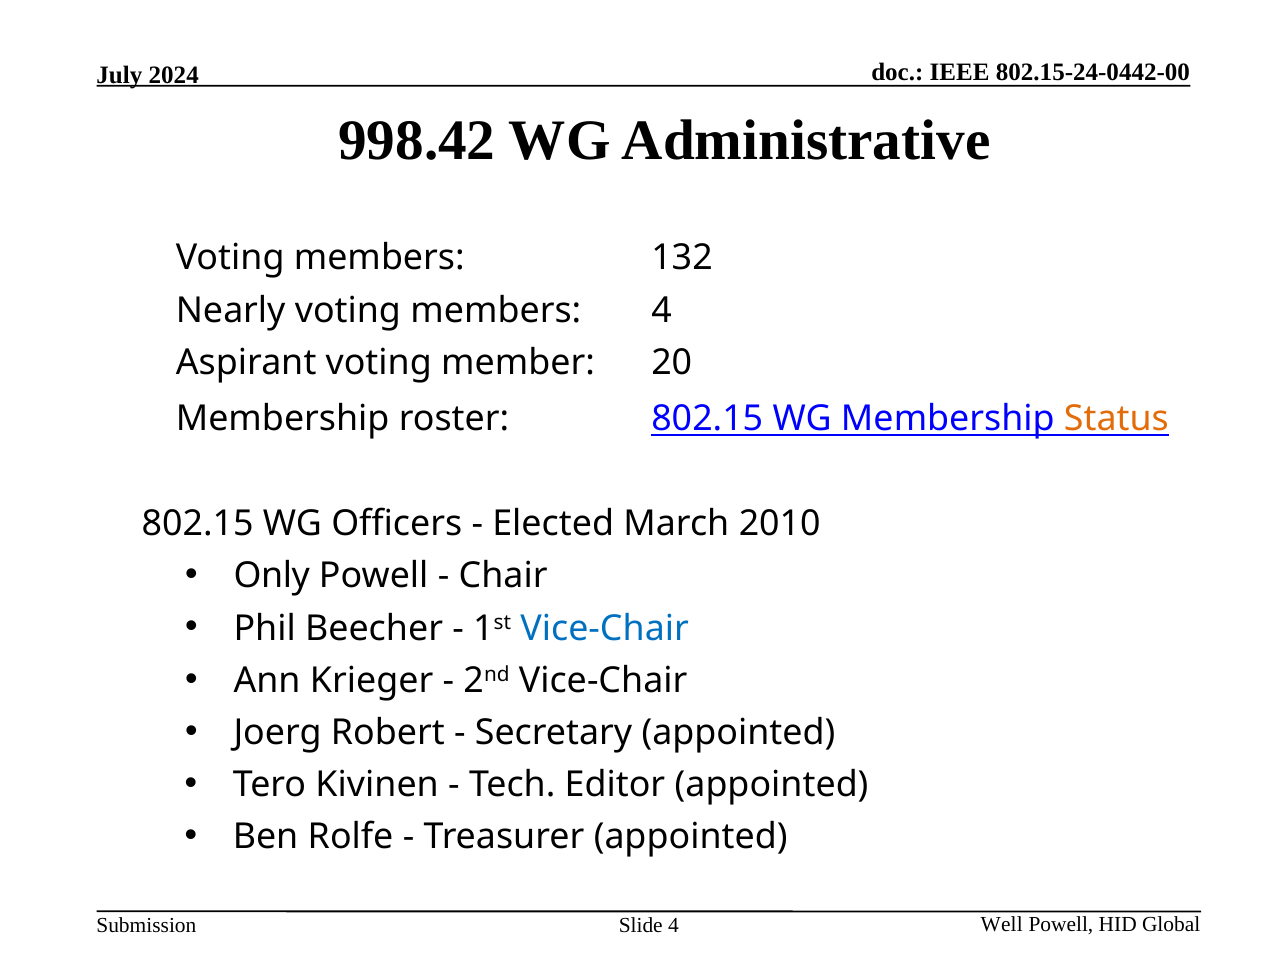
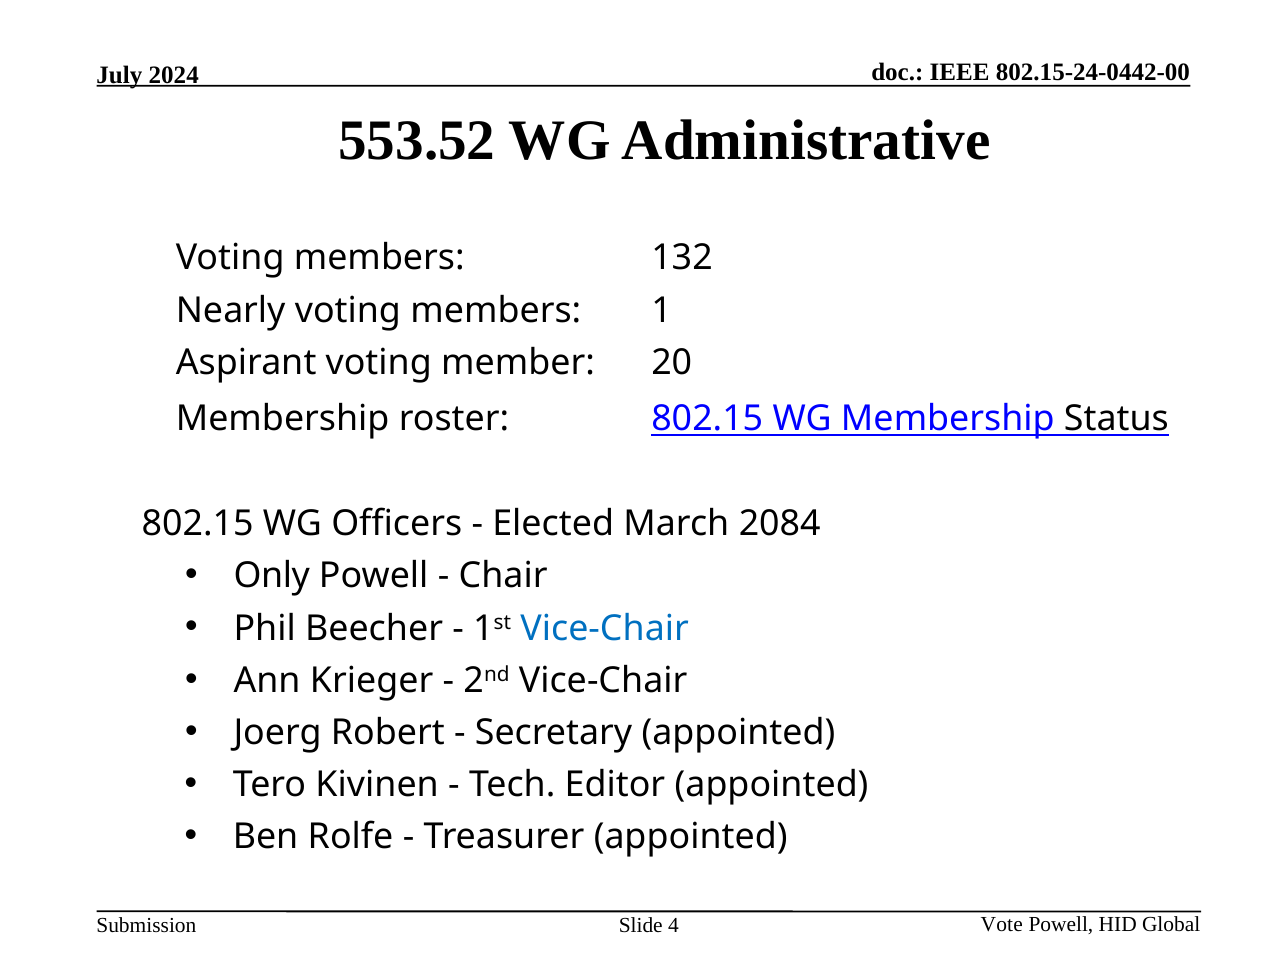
998.42: 998.42 -> 553.52
members 4: 4 -> 1
Status colour: orange -> black
2010: 2010 -> 2084
Well: Well -> Vote
